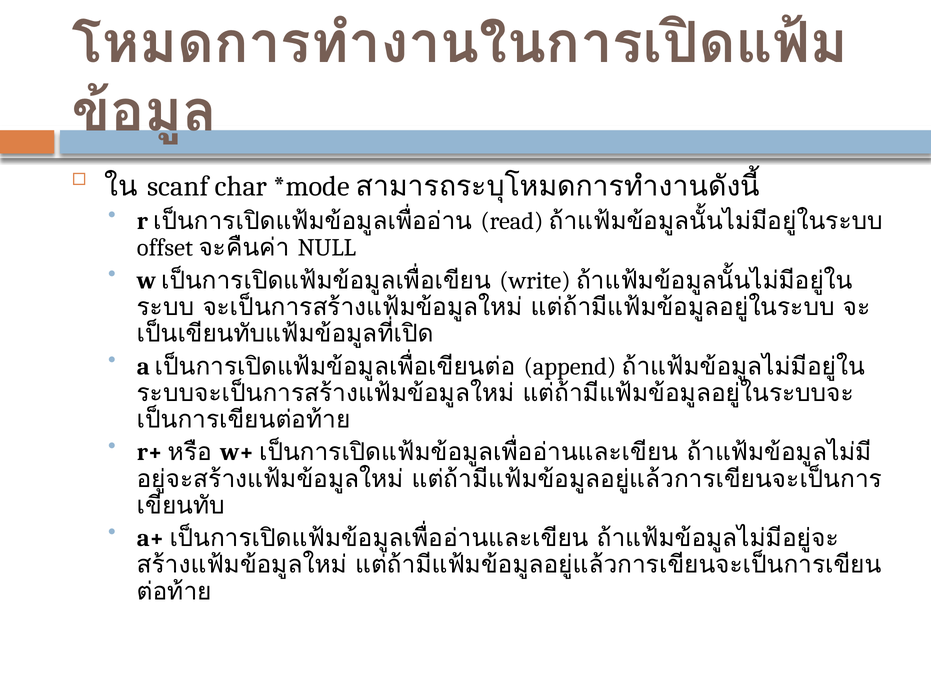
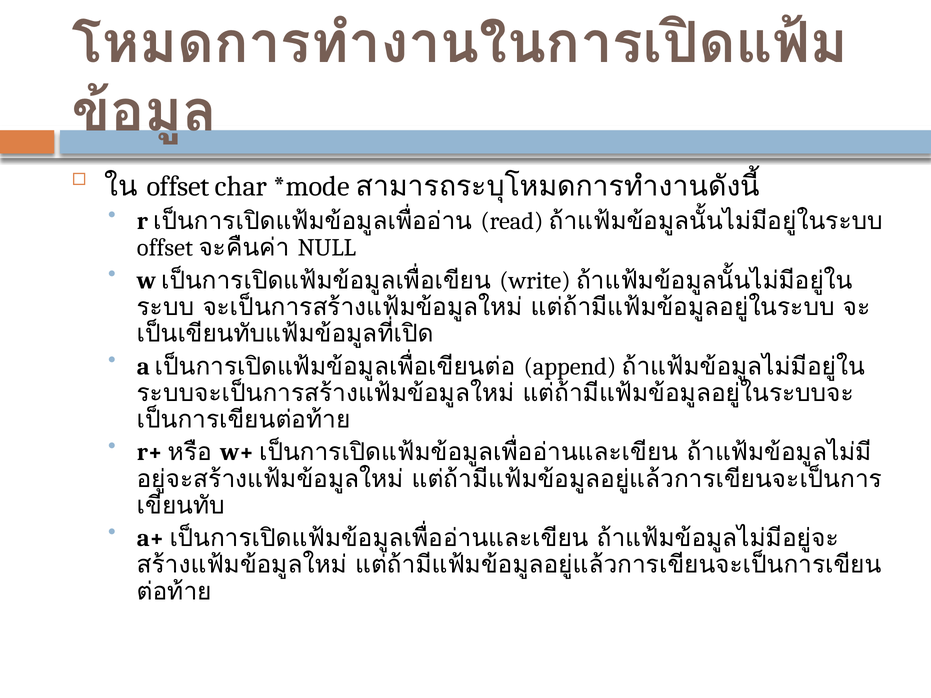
scanf at (178, 187): scanf -> offset
